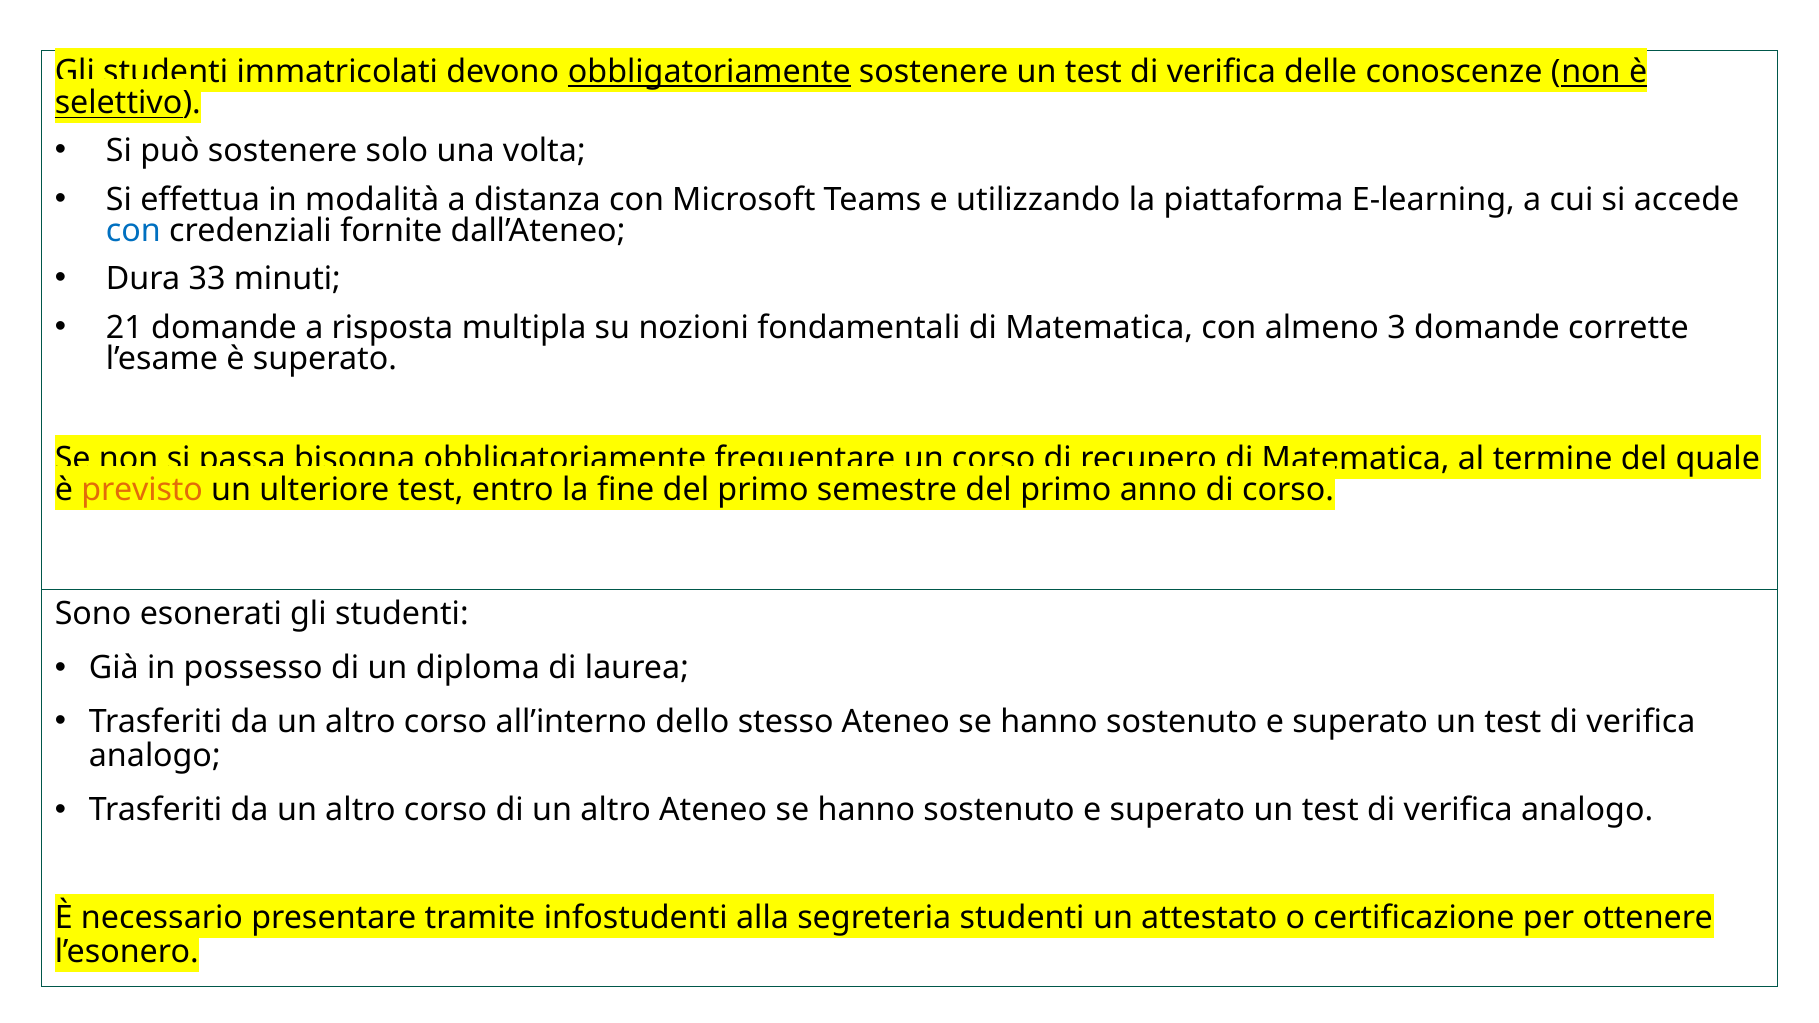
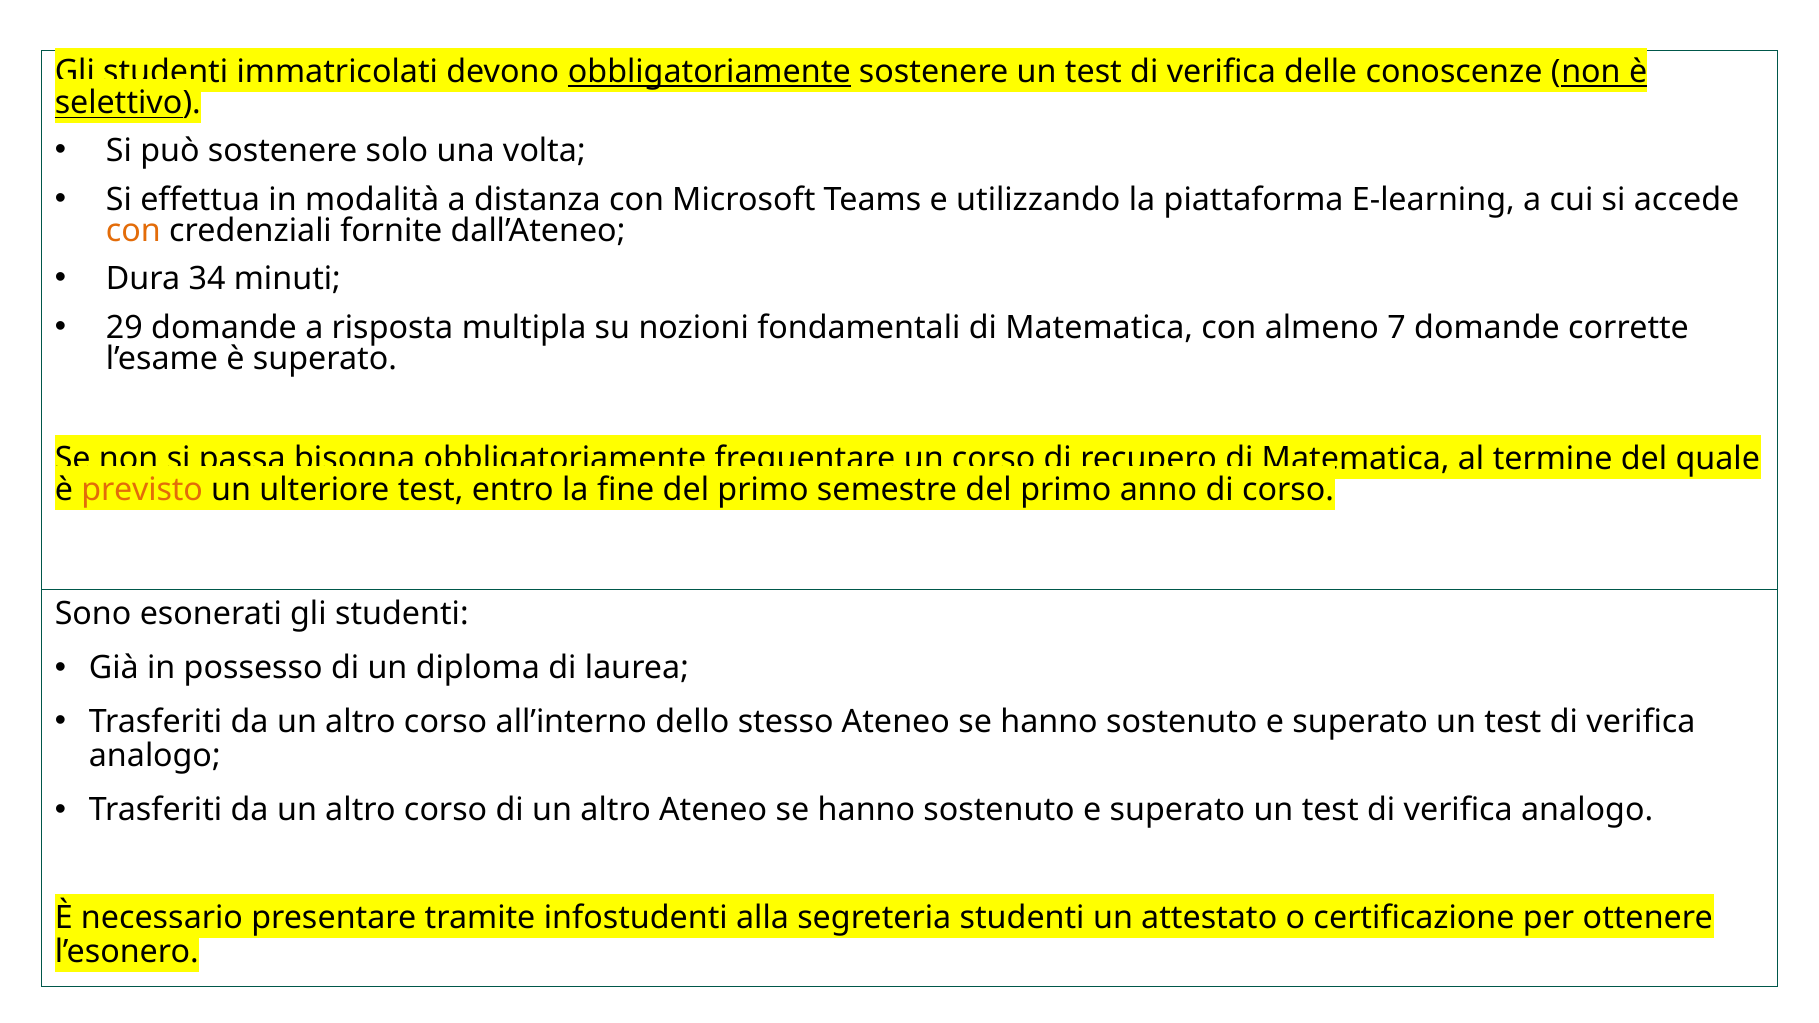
con at (133, 231) colour: blue -> orange
33: 33 -> 34
21: 21 -> 29
3: 3 -> 7
